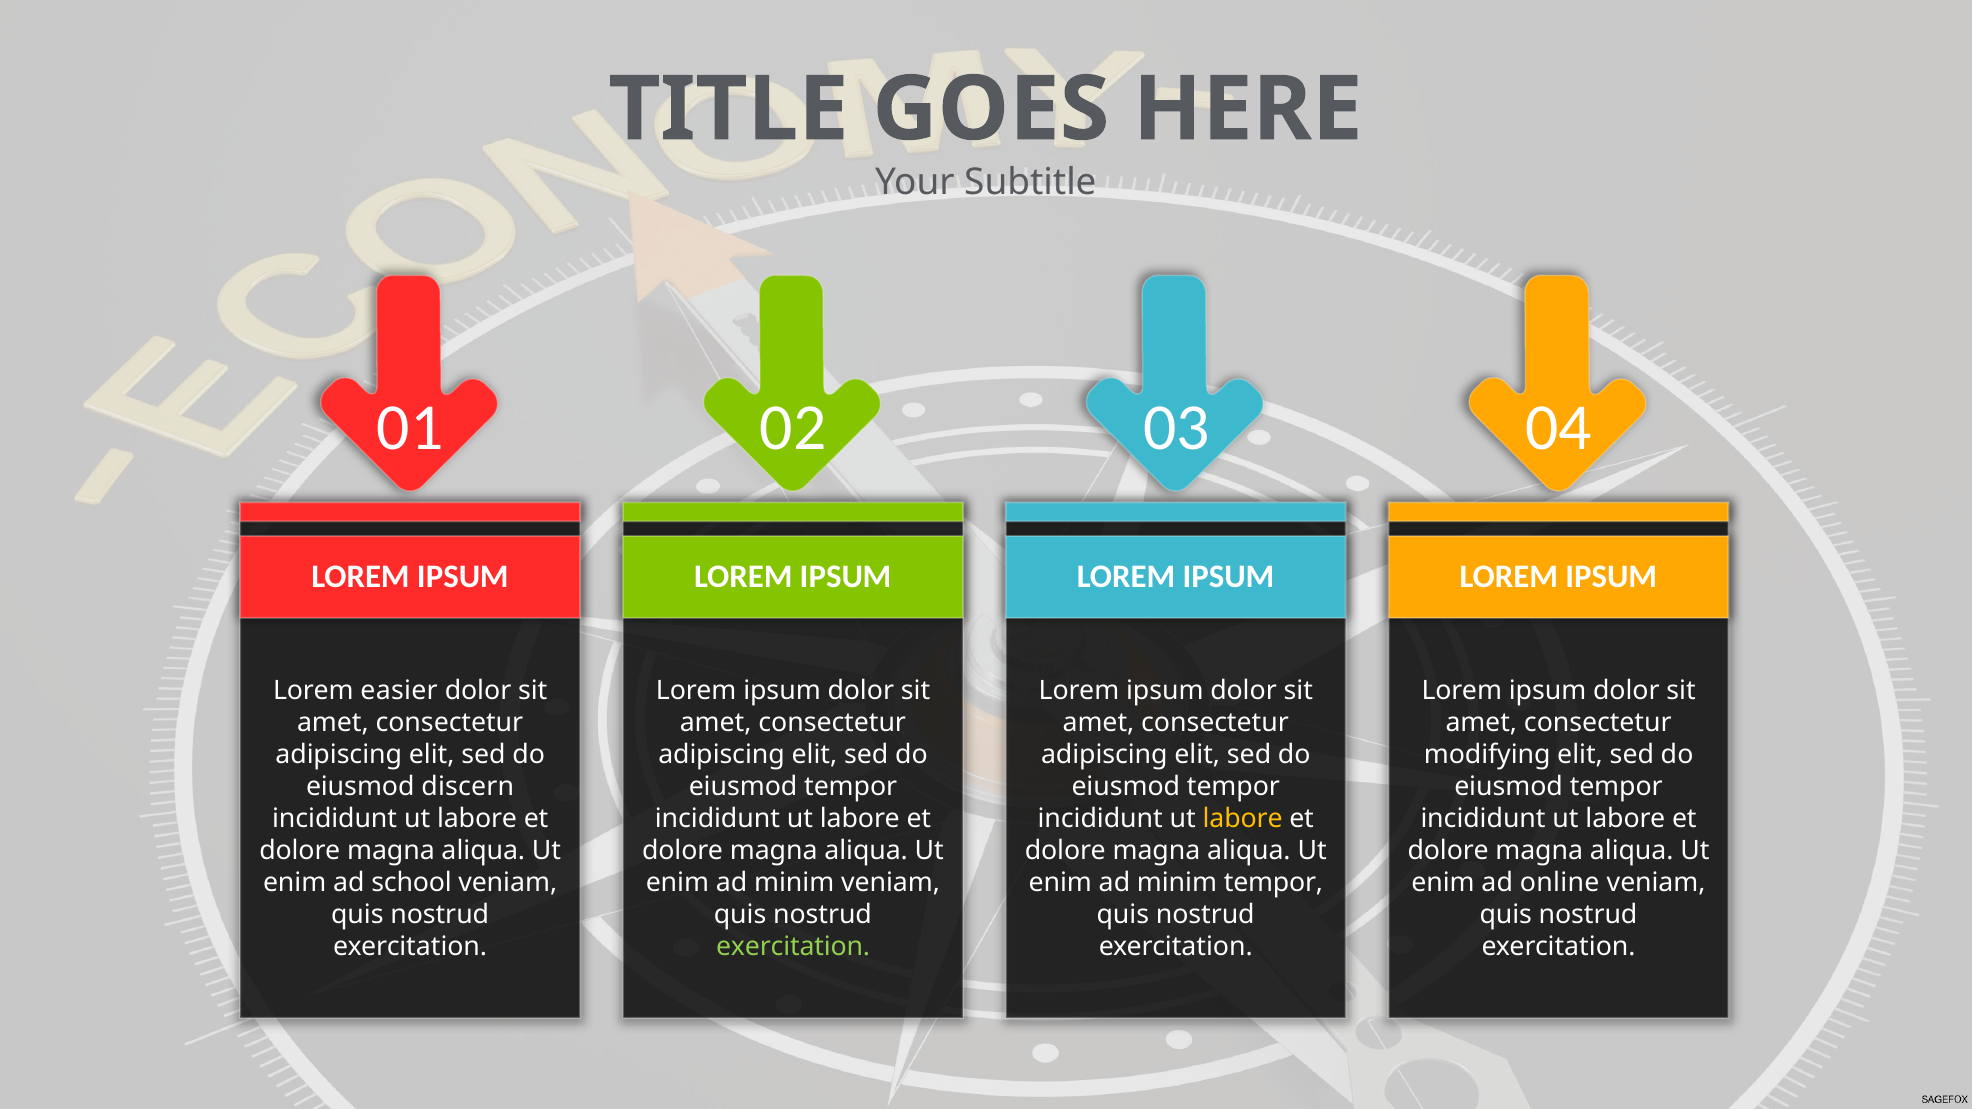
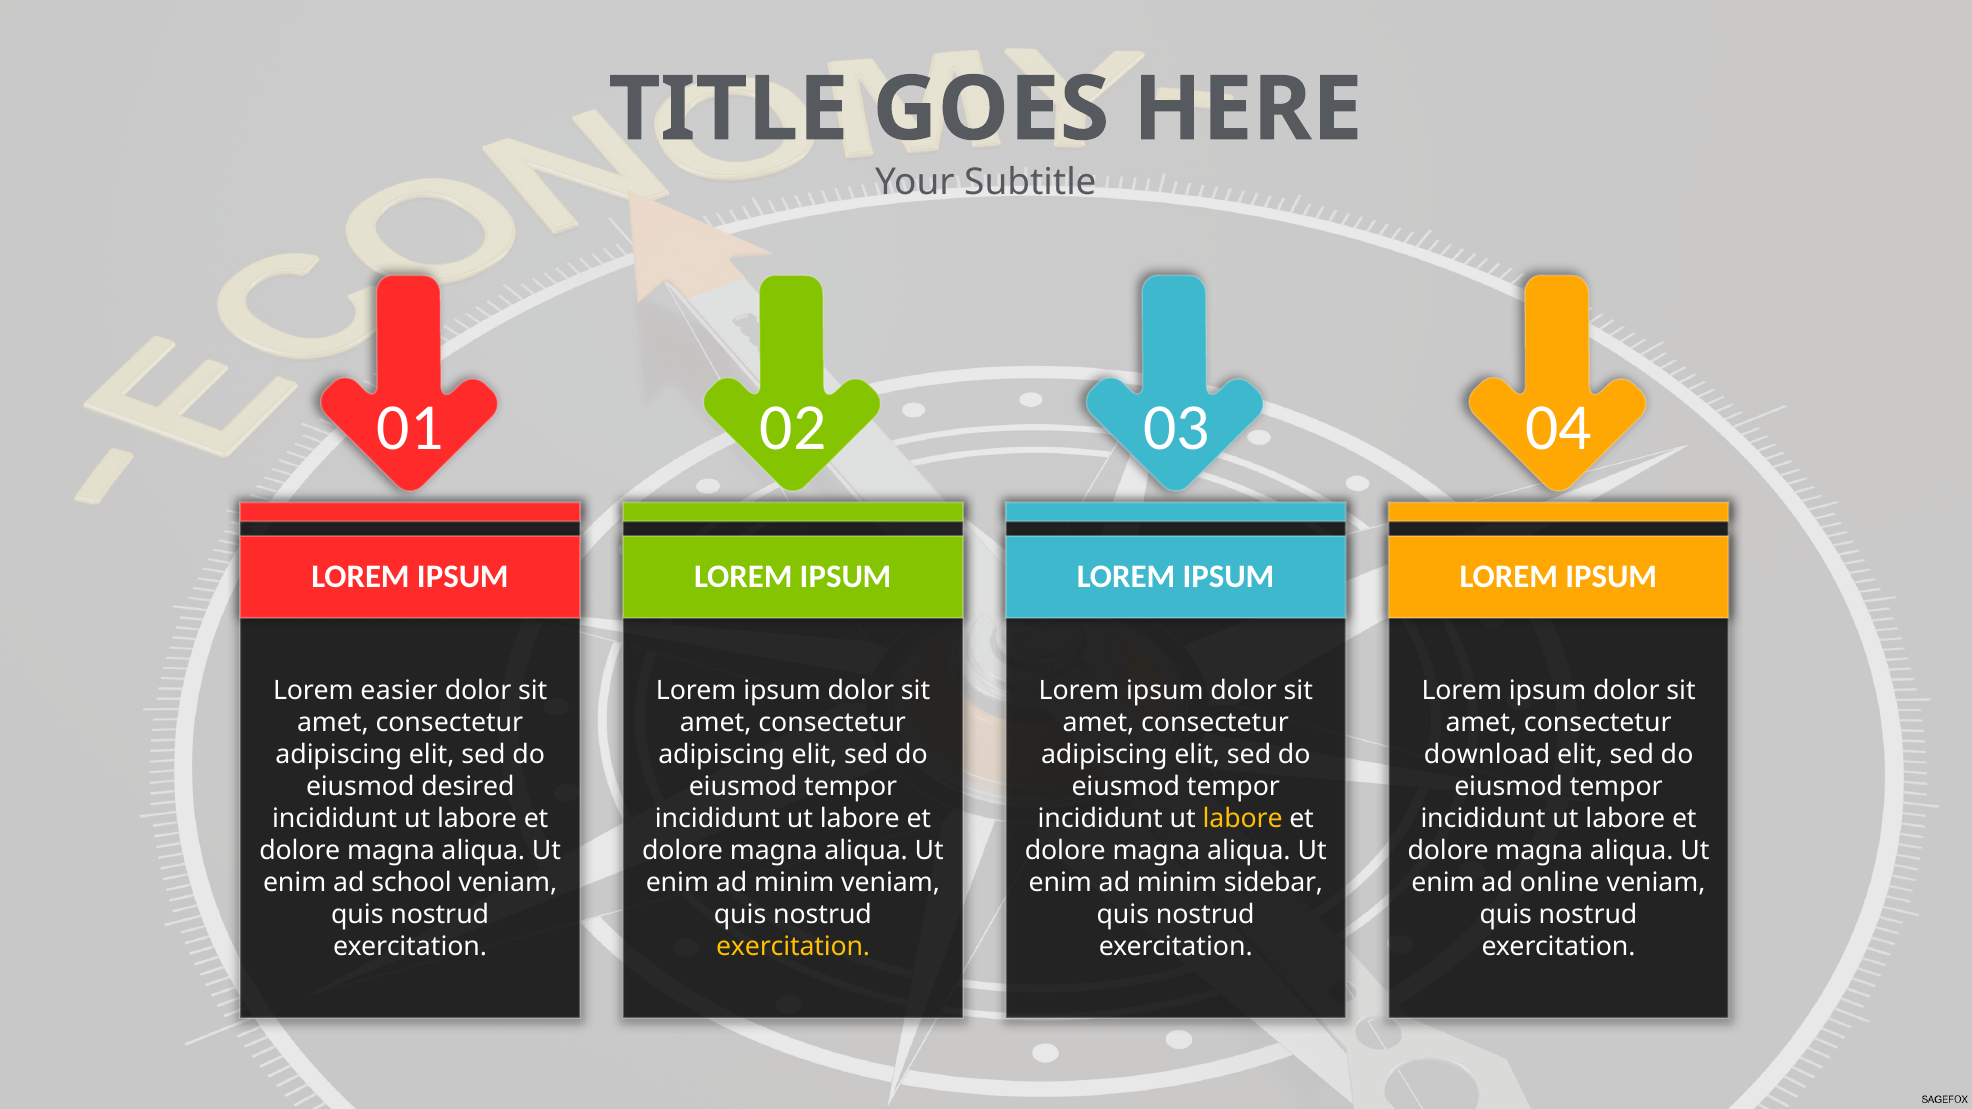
modifying: modifying -> download
discern: discern -> desired
minim tempor: tempor -> sidebar
exercitation at (793, 947) colour: light green -> yellow
